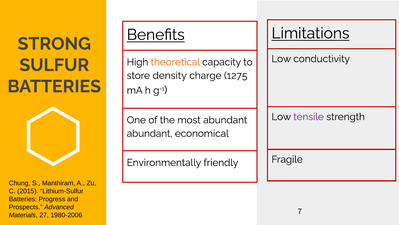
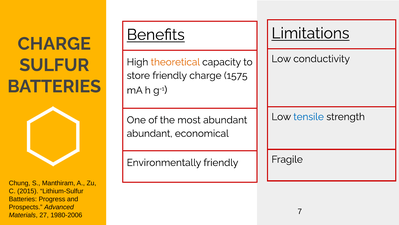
STRONG at (54, 44): STRONG -> CHARGE
store density: density -> friendly
1275: 1275 -> 1575
tensile colour: purple -> blue
